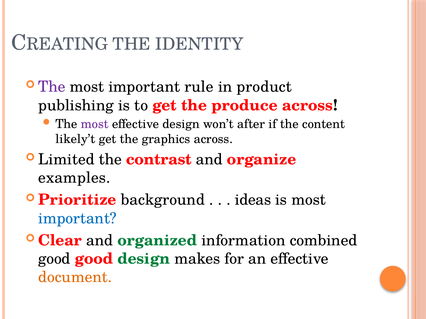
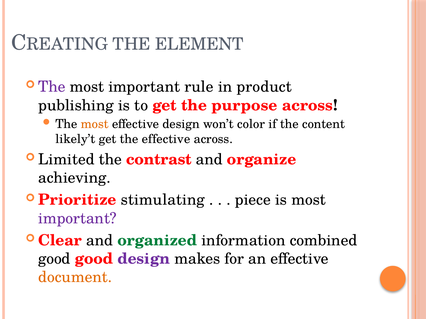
IDENTITY: IDENTITY -> ELEMENT
produce: produce -> purpose
most at (95, 124) colour: purple -> orange
after: after -> color
the graphics: graphics -> effective
examples: examples -> achieving
background: background -> stimulating
ideas: ideas -> piece
important at (78, 219) colour: blue -> purple
design at (144, 259) colour: green -> purple
